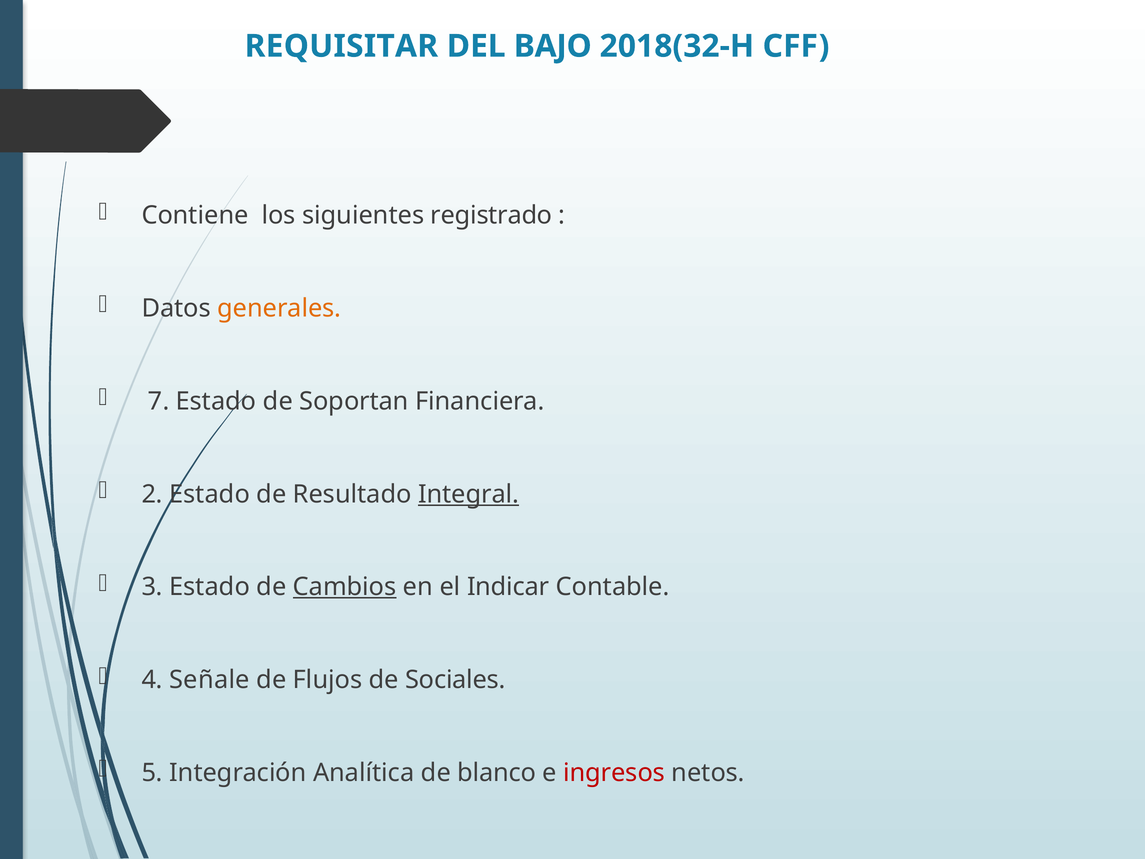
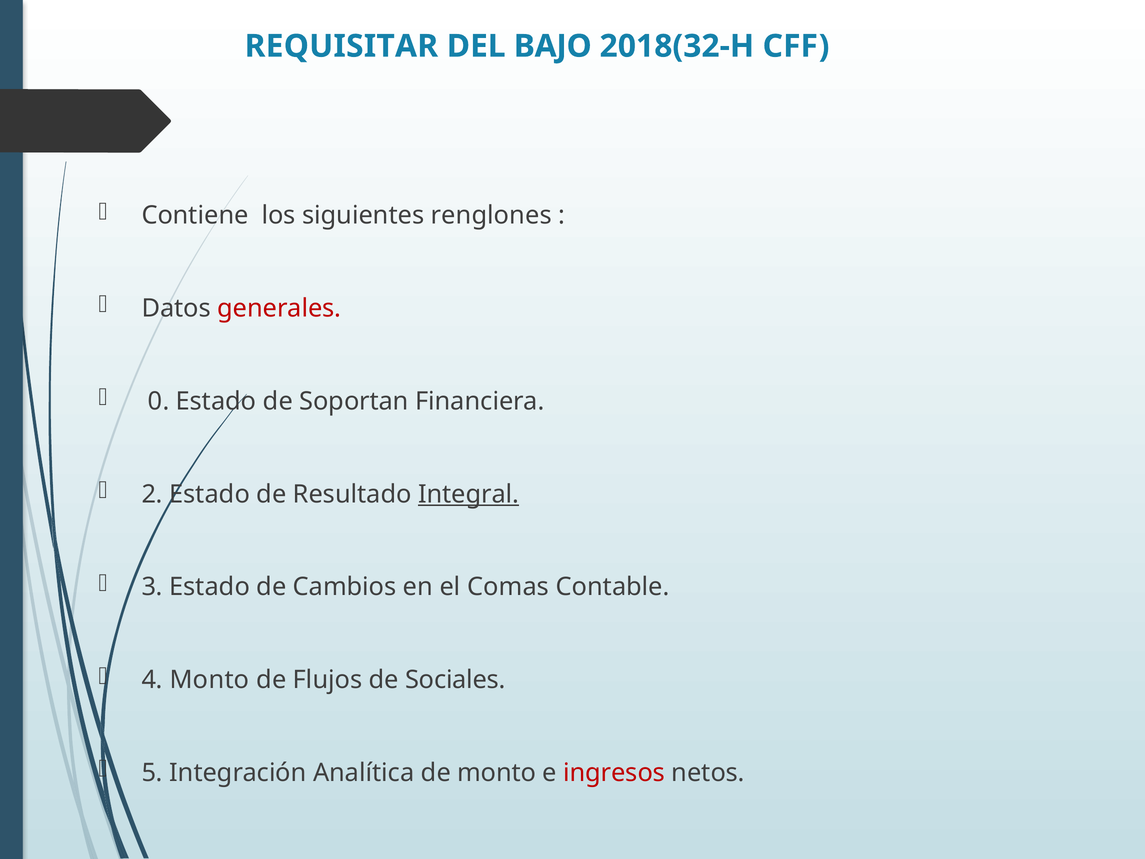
registrado: registrado -> renglones
generales colour: orange -> red
7: 7 -> 0
Cambios underline: present -> none
Indicar: Indicar -> Comas
4 Señale: Señale -> Monto
de blanco: blanco -> monto
